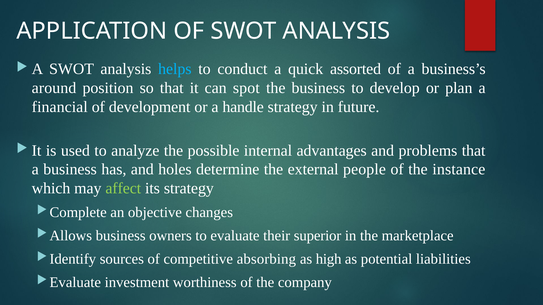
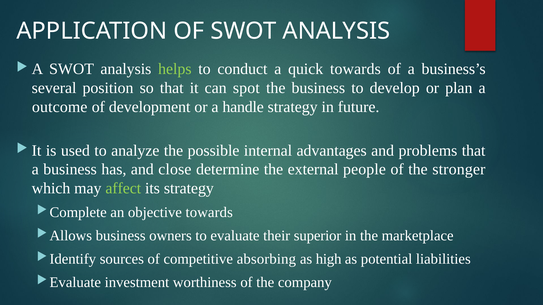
helps colour: light blue -> light green
quick assorted: assorted -> towards
around: around -> several
financial: financial -> outcome
holes: holes -> close
instance: instance -> stronger
objective changes: changes -> towards
